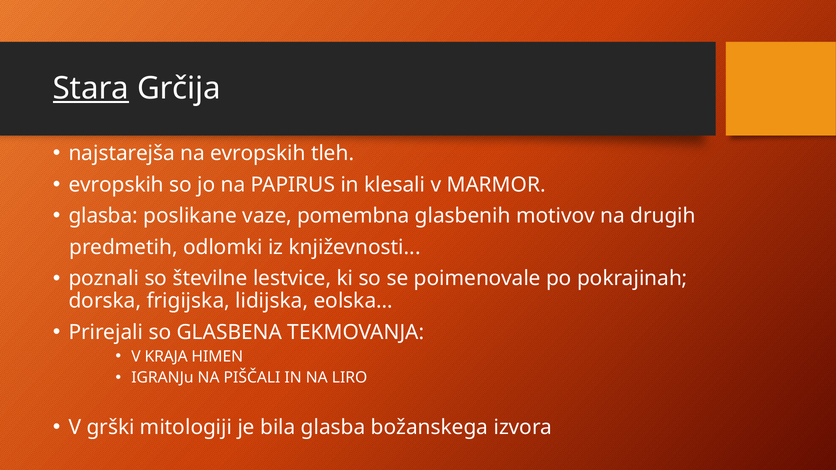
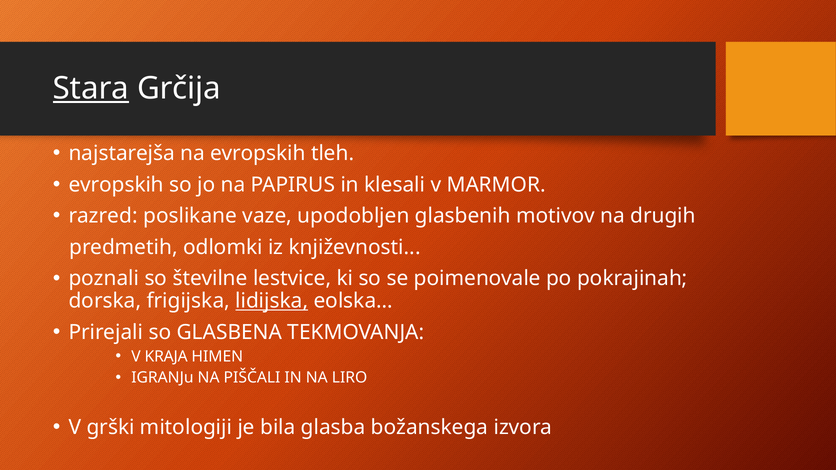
glasba at (103, 216): glasba -> razred
pomembna: pomembna -> upodobljen
lidijska underline: none -> present
